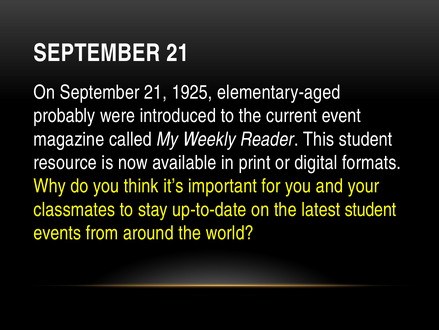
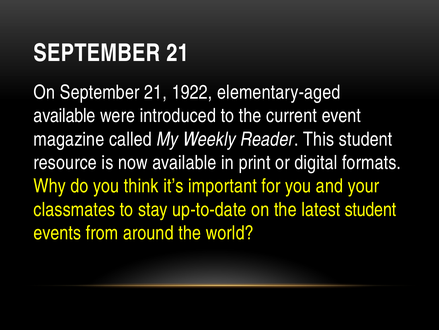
1925: 1925 -> 1922
probably at (64, 116): probably -> available
